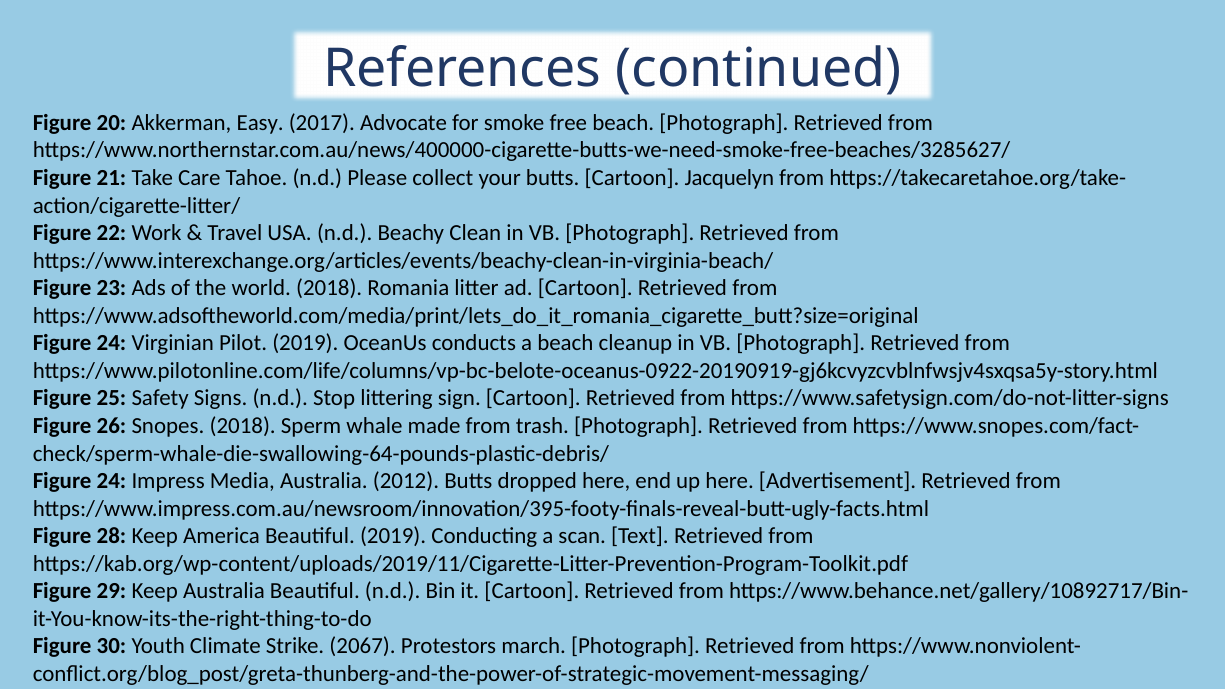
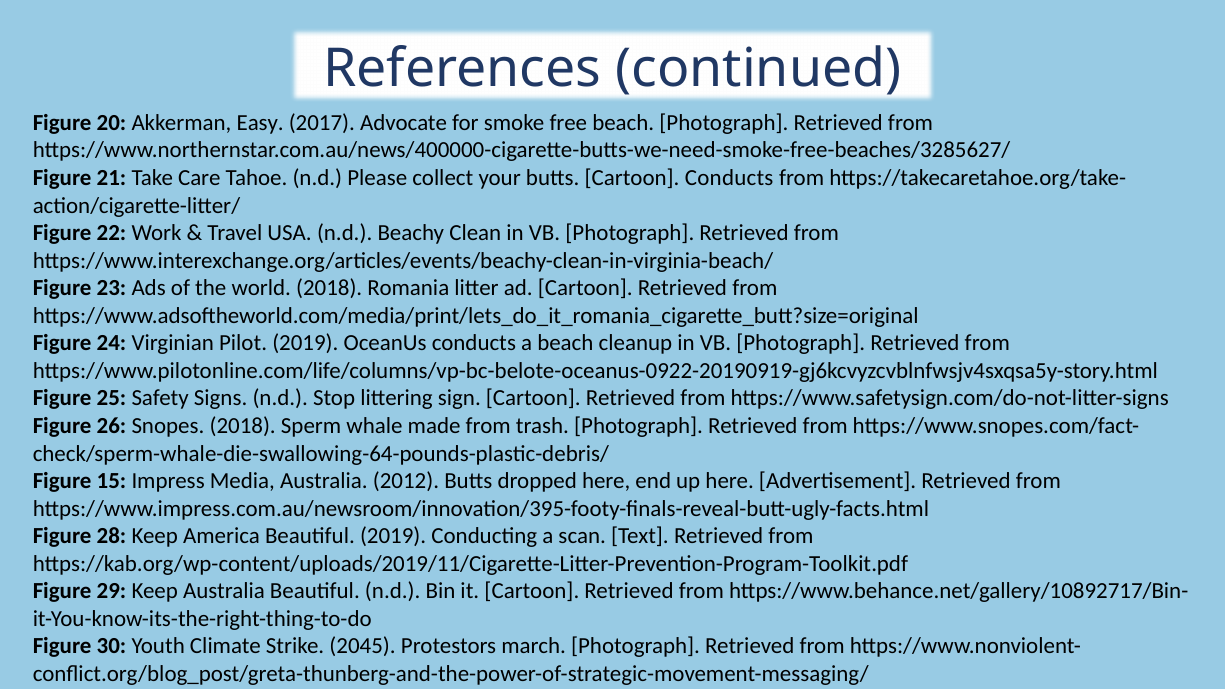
Cartoon Jacquelyn: Jacquelyn -> Conducts
24 at (111, 481): 24 -> 15
2067: 2067 -> 2045
